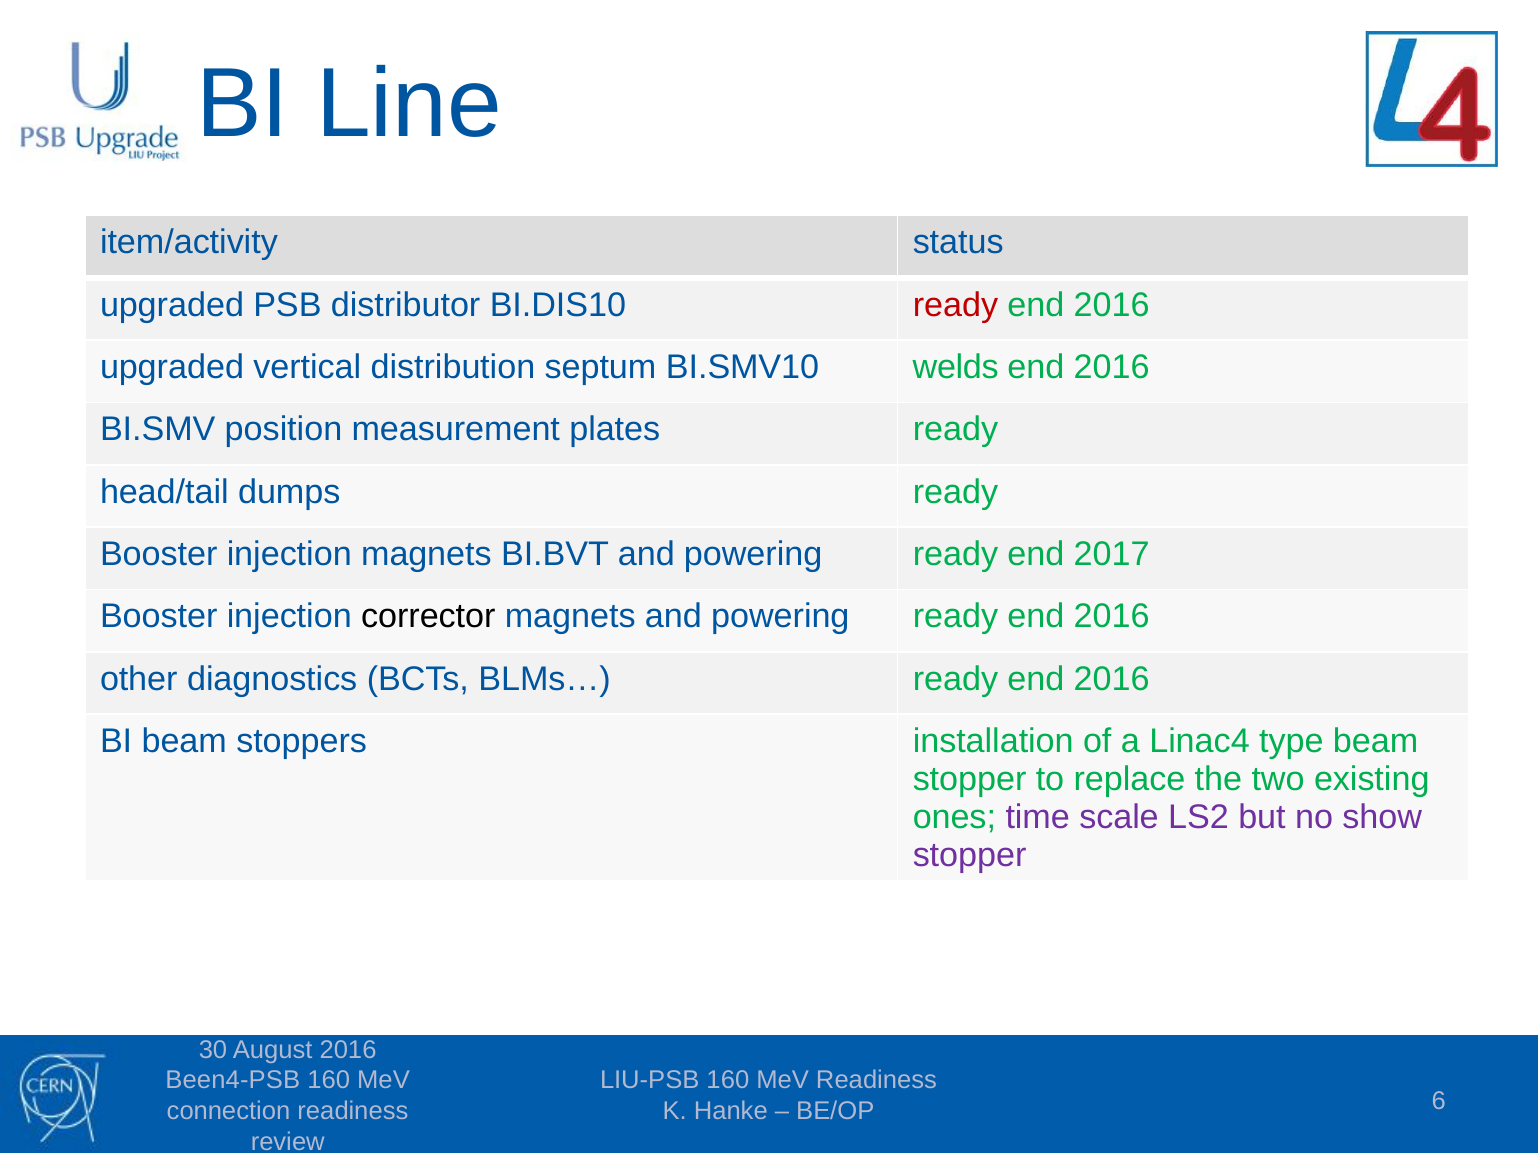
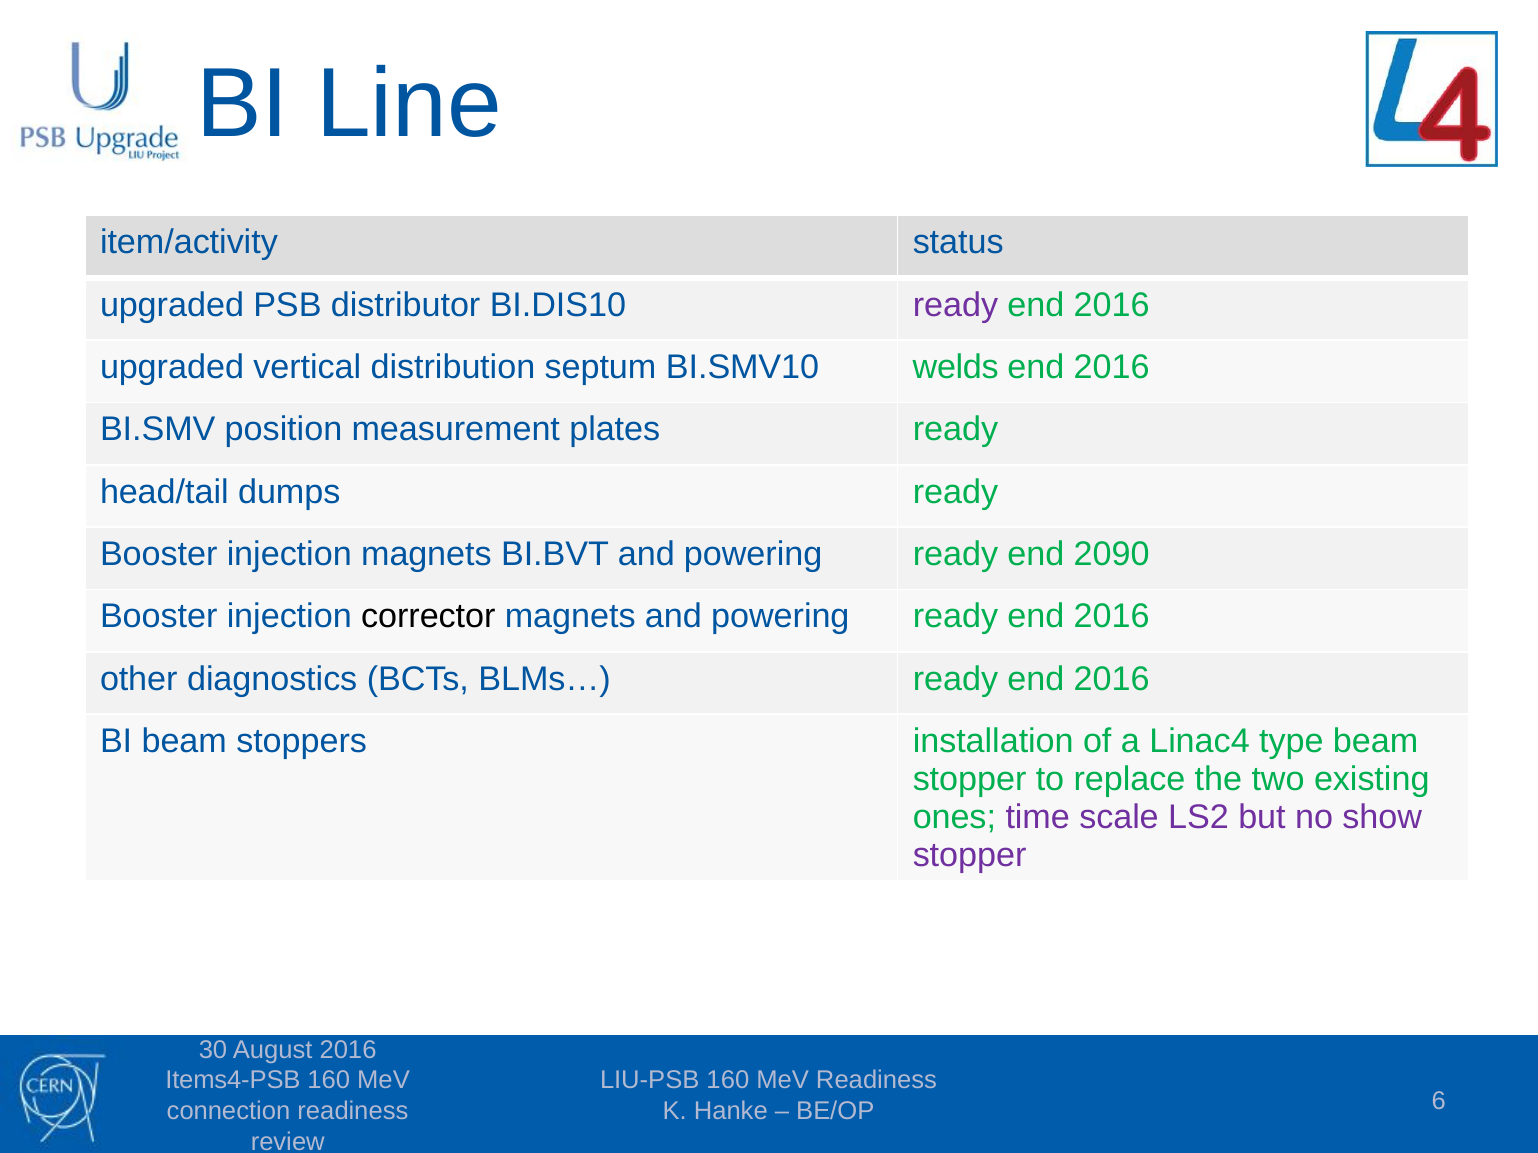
ready at (956, 305) colour: red -> purple
2017: 2017 -> 2090
Been4-PSB: Been4-PSB -> Items4-PSB
